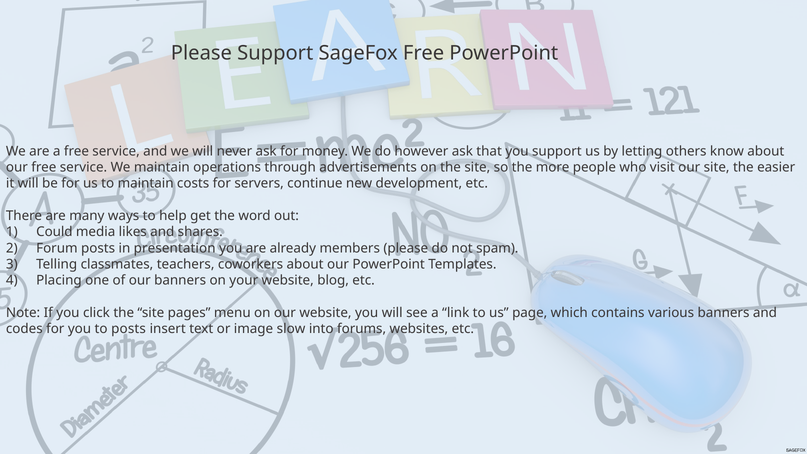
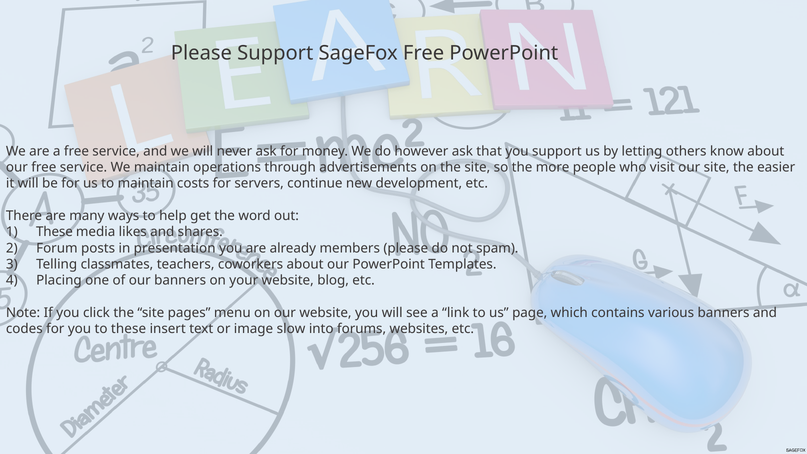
Could at (54, 232): Could -> These
to posts: posts -> these
